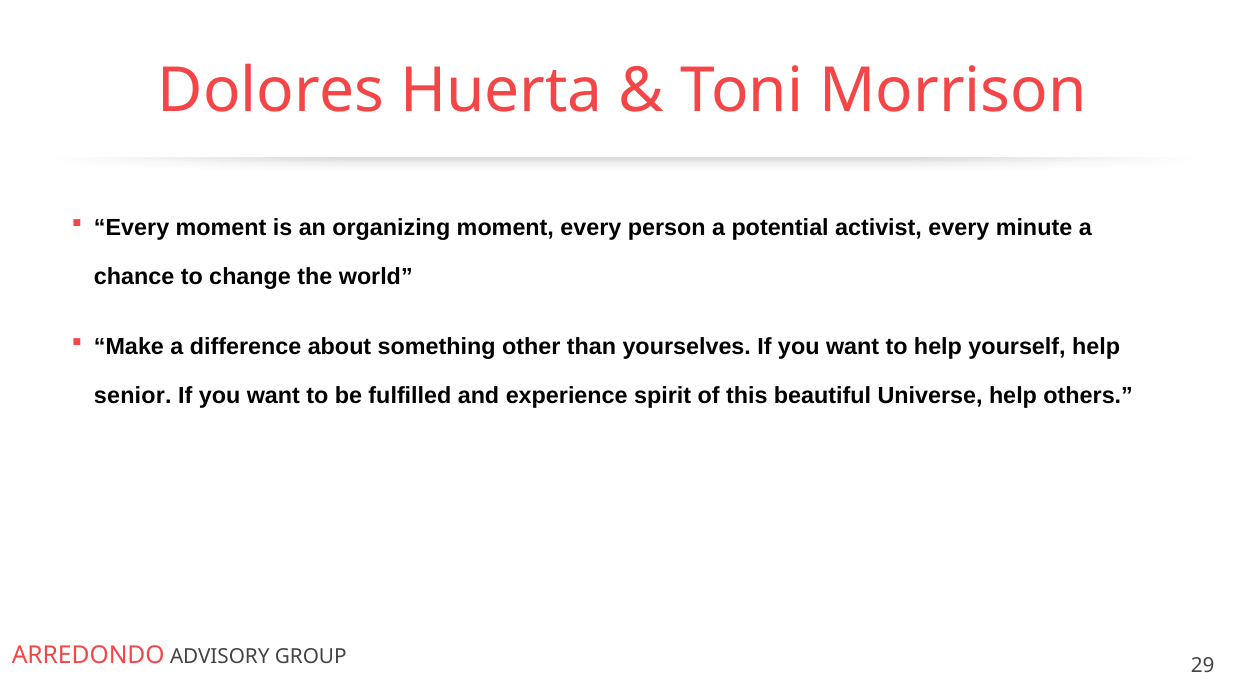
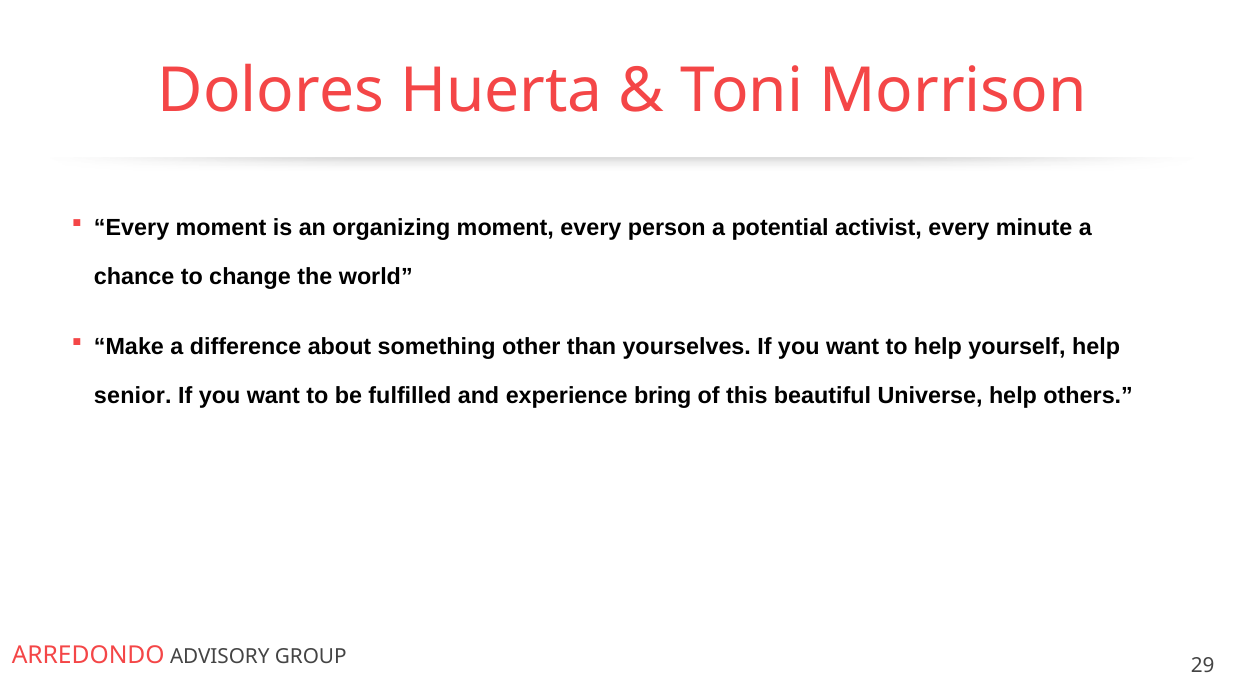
spirit: spirit -> bring
